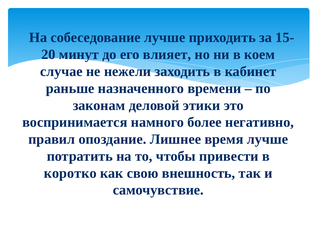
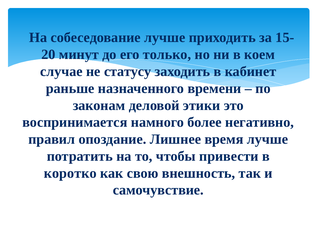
влияет: влияет -> только
нежели: нежели -> статусу
